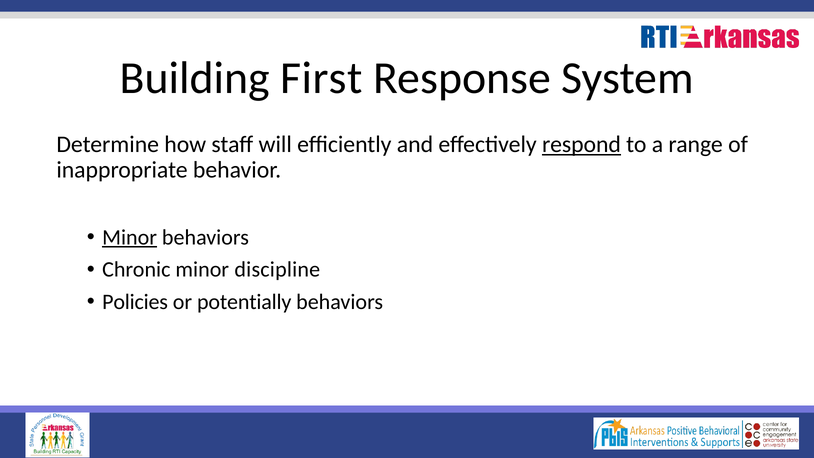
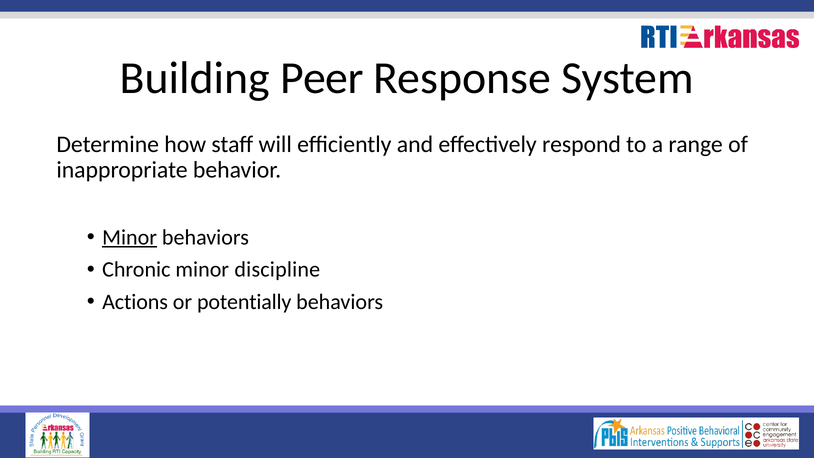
First: First -> Peer
respond underline: present -> none
Policies: Policies -> Actions
